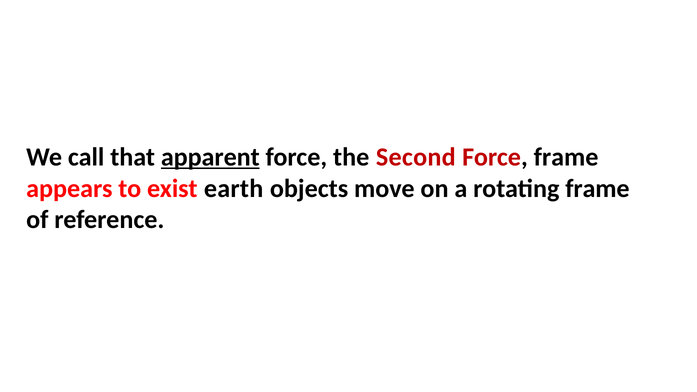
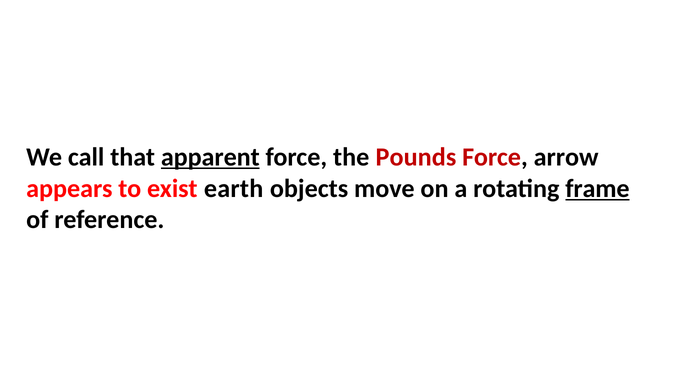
Second: Second -> Pounds
Force frame: frame -> arrow
frame at (597, 188) underline: none -> present
